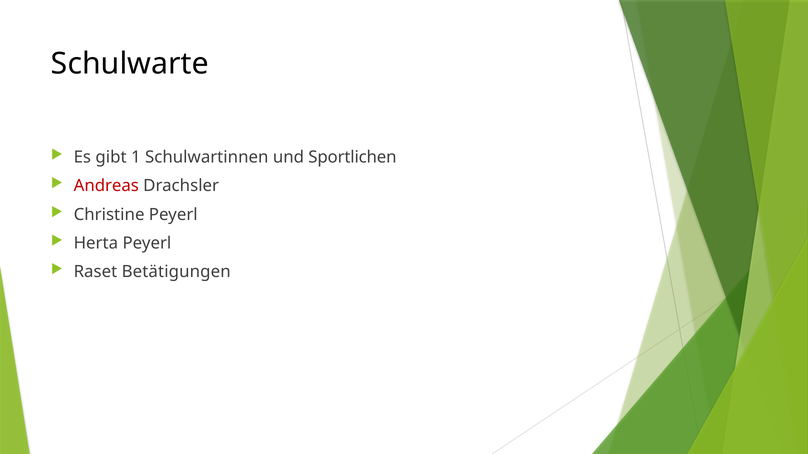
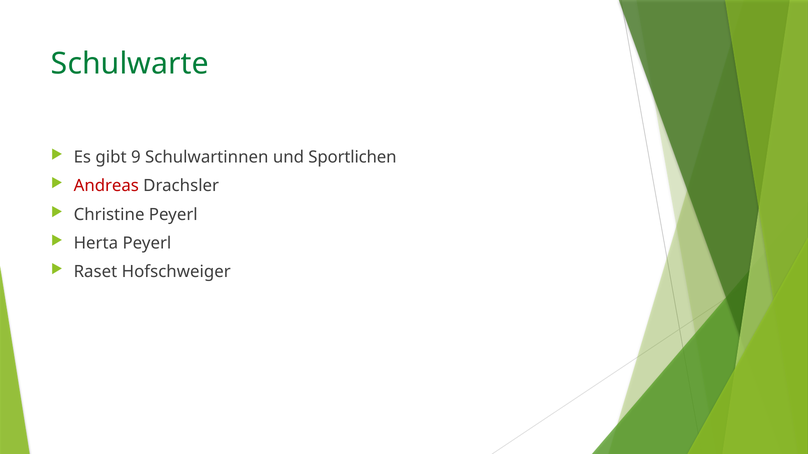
Schulwarte colour: black -> green
1: 1 -> 9
Betätigungen: Betätigungen -> Hofschweiger
